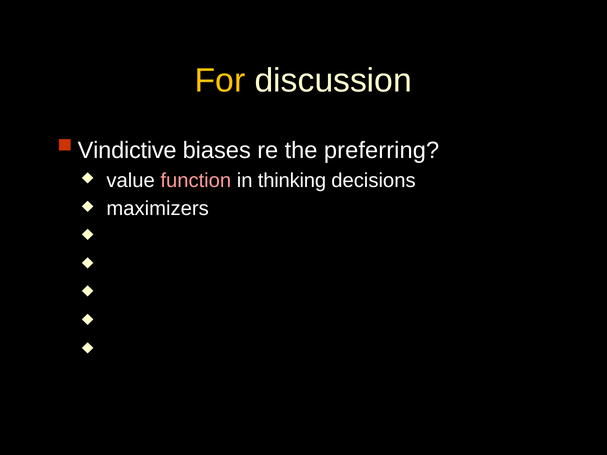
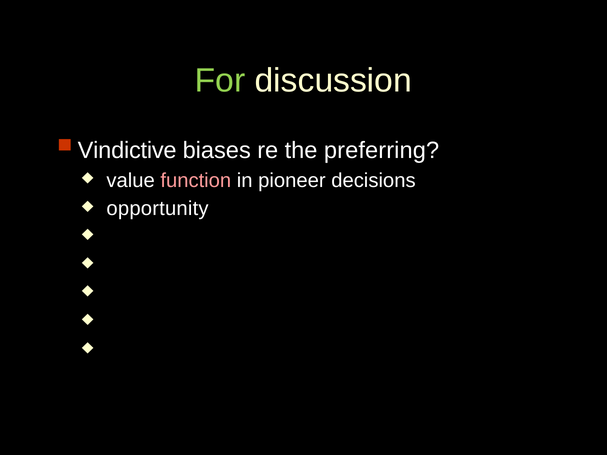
For colour: yellow -> light green
thinking: thinking -> pioneer
maximizers: maximizers -> opportunity
